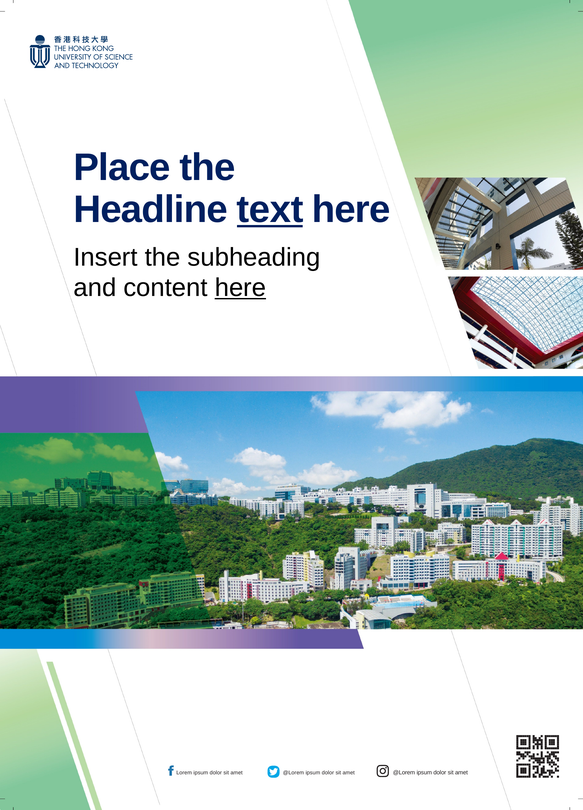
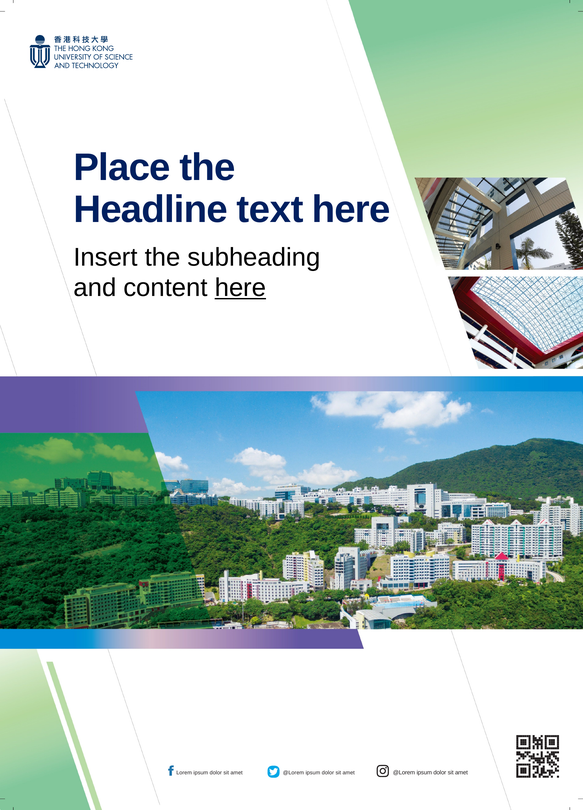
text underline: present -> none
